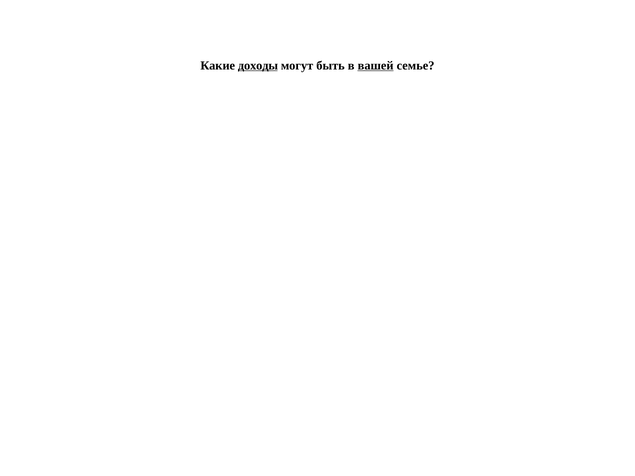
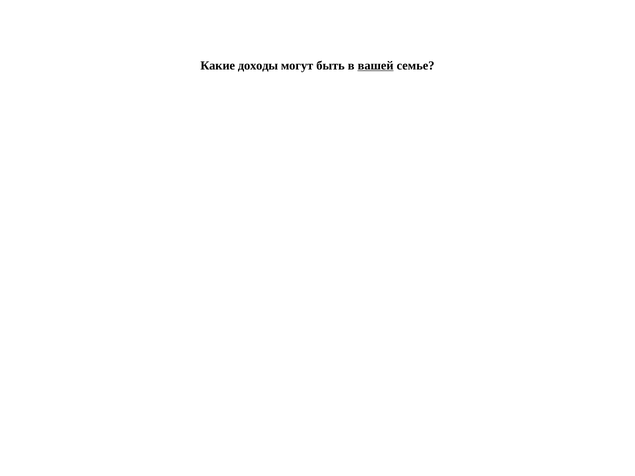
доходы underline: present -> none
